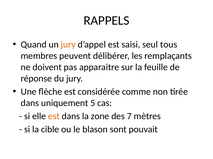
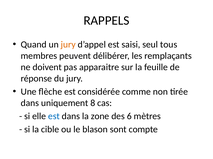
5: 5 -> 8
est at (54, 117) colour: orange -> blue
7: 7 -> 6
pouvait: pouvait -> compte
